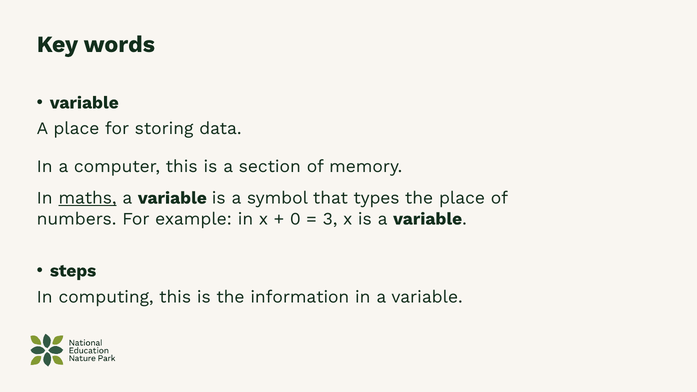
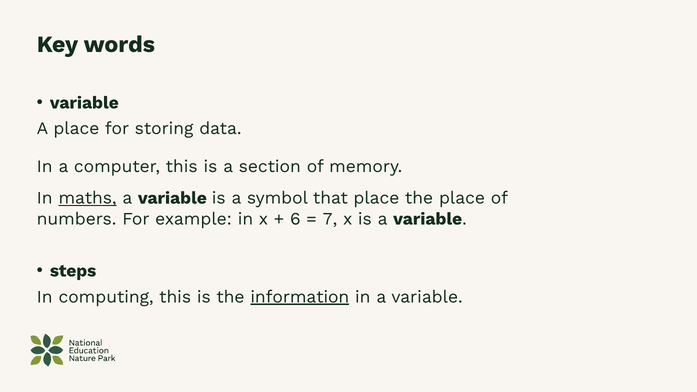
that types: types -> place
0: 0 -> 6
3: 3 -> 7
information underline: none -> present
